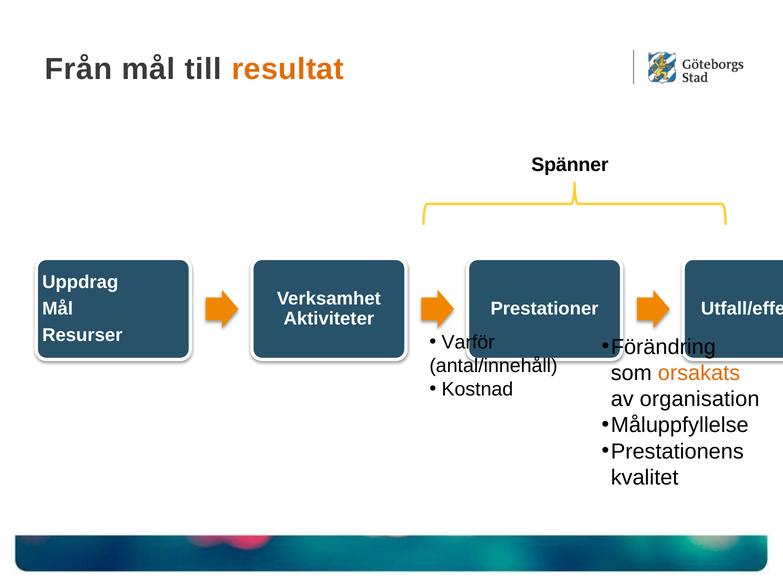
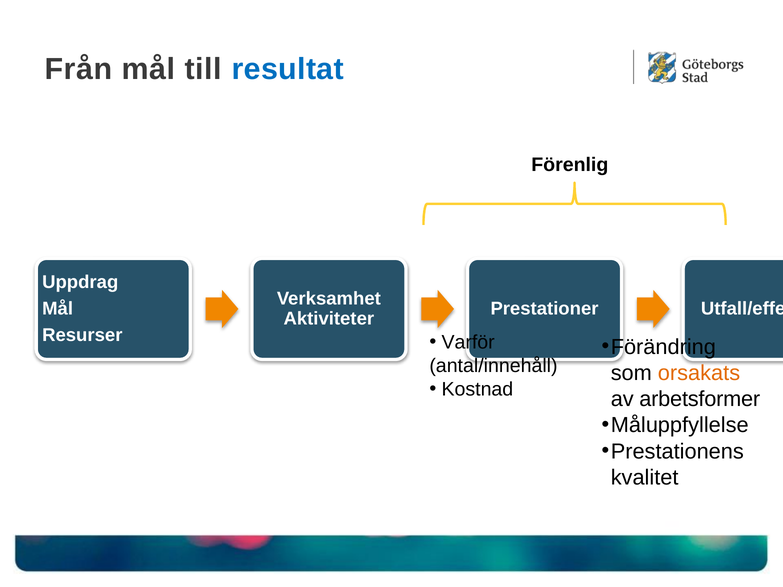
resultat colour: orange -> blue
Spänner: Spänner -> Förenlig
organisation: organisation -> arbetsformer
